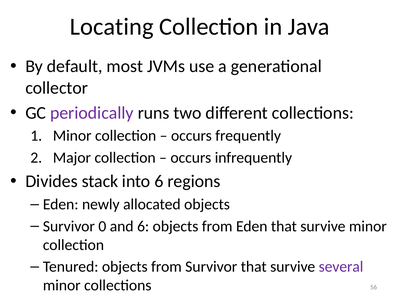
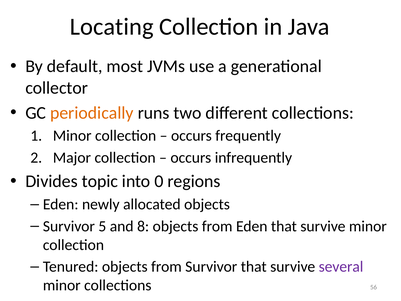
periodically colour: purple -> orange
stack: stack -> topic
into 6: 6 -> 0
0: 0 -> 5
and 6: 6 -> 8
